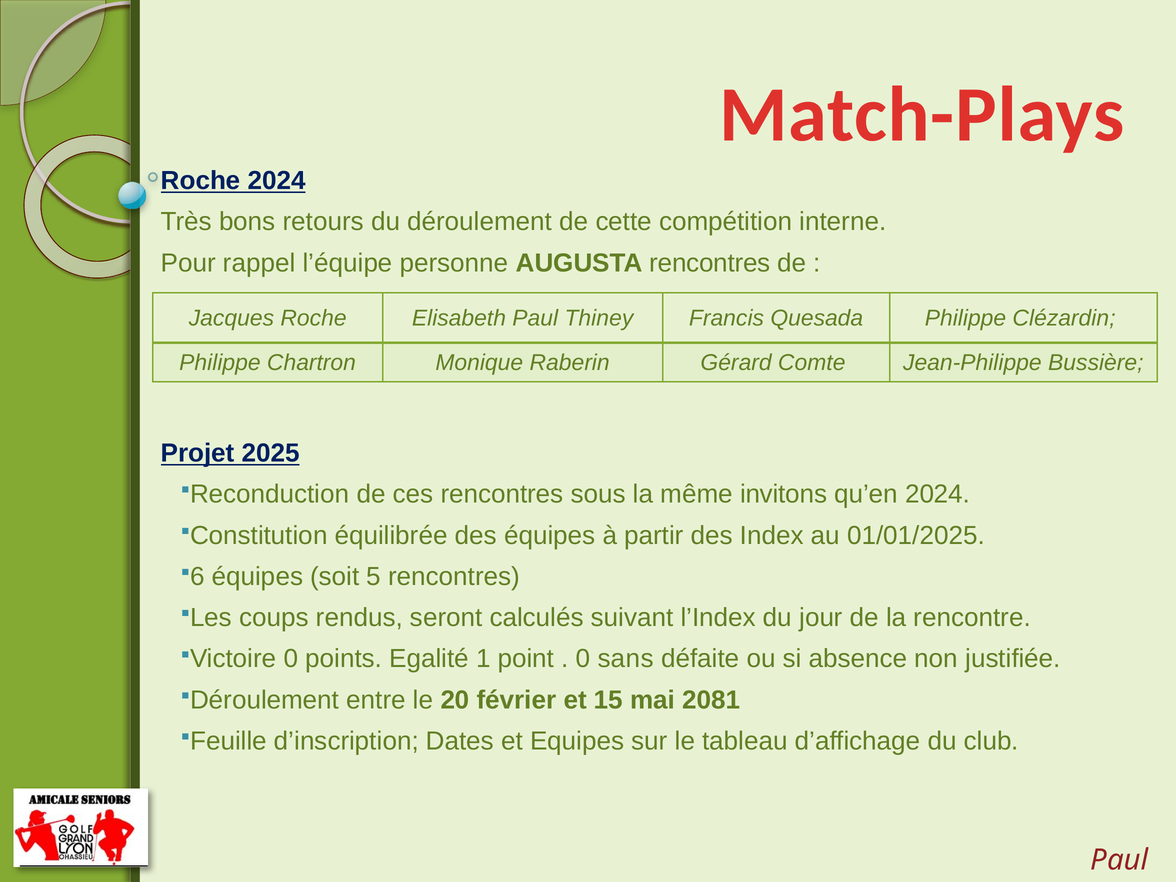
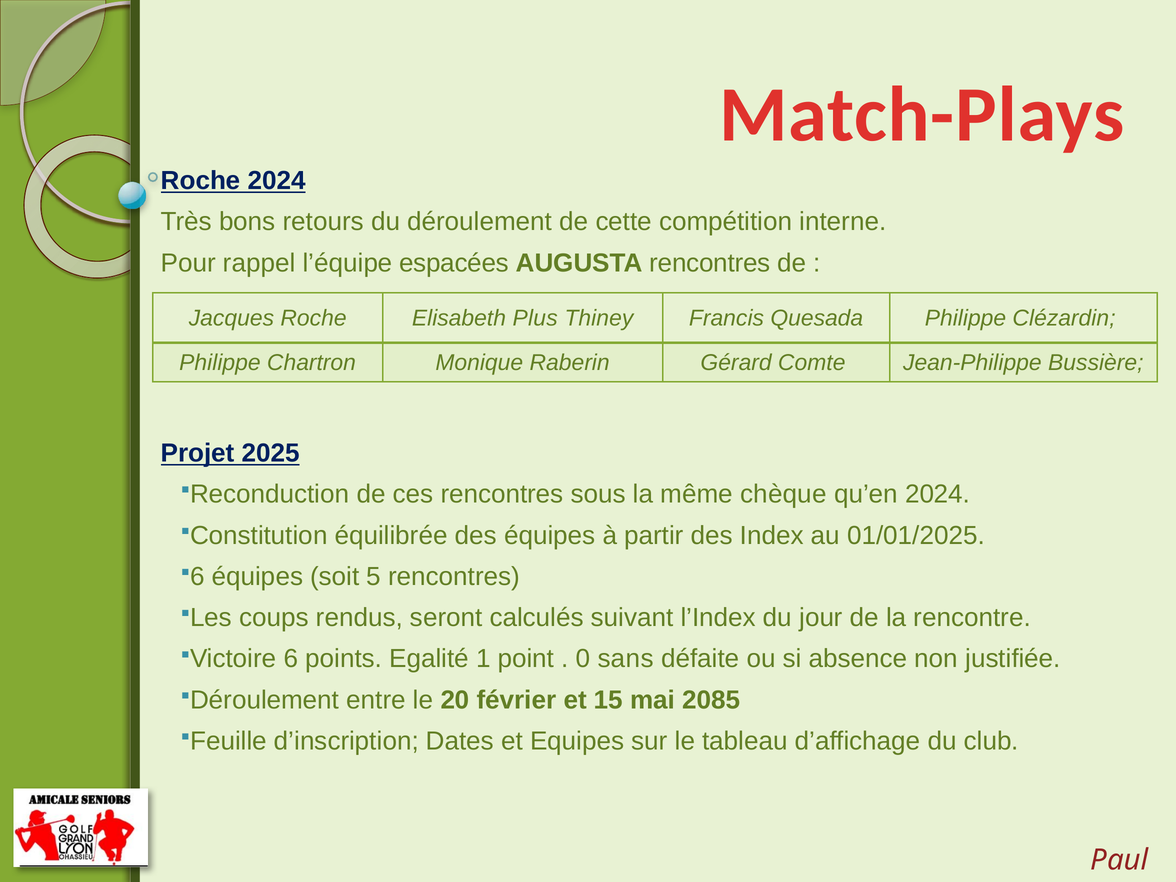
personne: personne -> espacées
Elisabeth Paul: Paul -> Plus
invitons: invitons -> chèque
0 at (291, 659): 0 -> 6
2081: 2081 -> 2085
